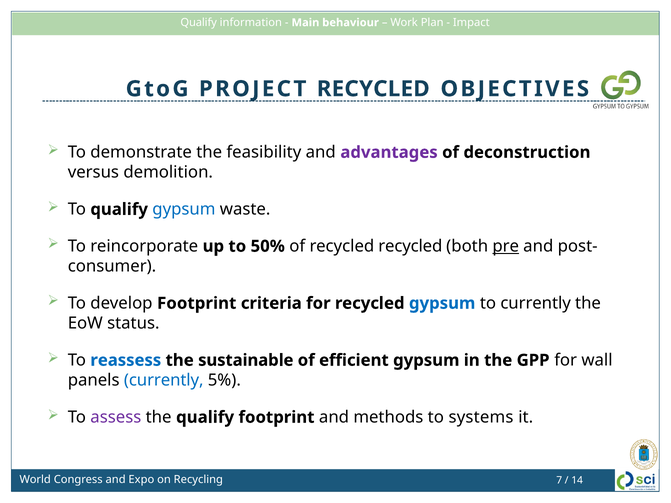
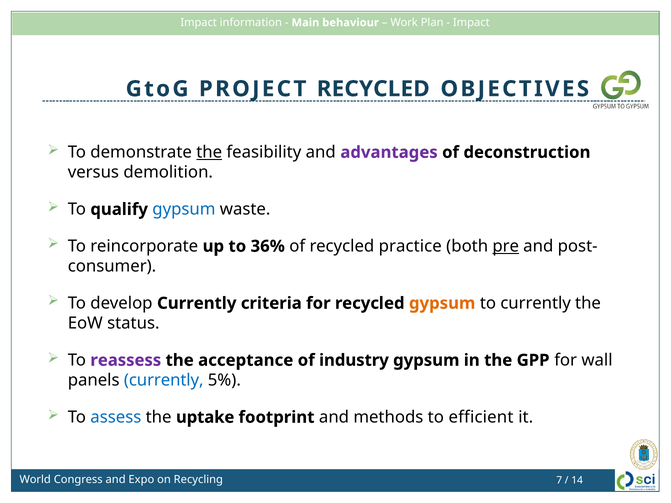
Qualify at (199, 23): Qualify -> Impact
the at (209, 152) underline: none -> present
50%: 50% -> 36%
recycled recycled: recycled -> practice
develop Footprint: Footprint -> Currently
gypsum at (442, 303) colour: blue -> orange
reassess colour: blue -> purple
sustainable: sustainable -> acceptance
efficient: efficient -> industry
assess colour: purple -> blue
the qualify: qualify -> uptake
systems: systems -> efficient
